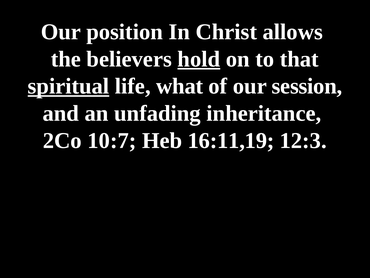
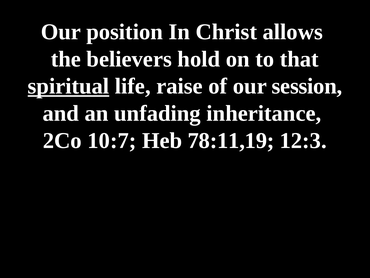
hold underline: present -> none
what: what -> raise
16:11,19: 16:11,19 -> 78:11,19
